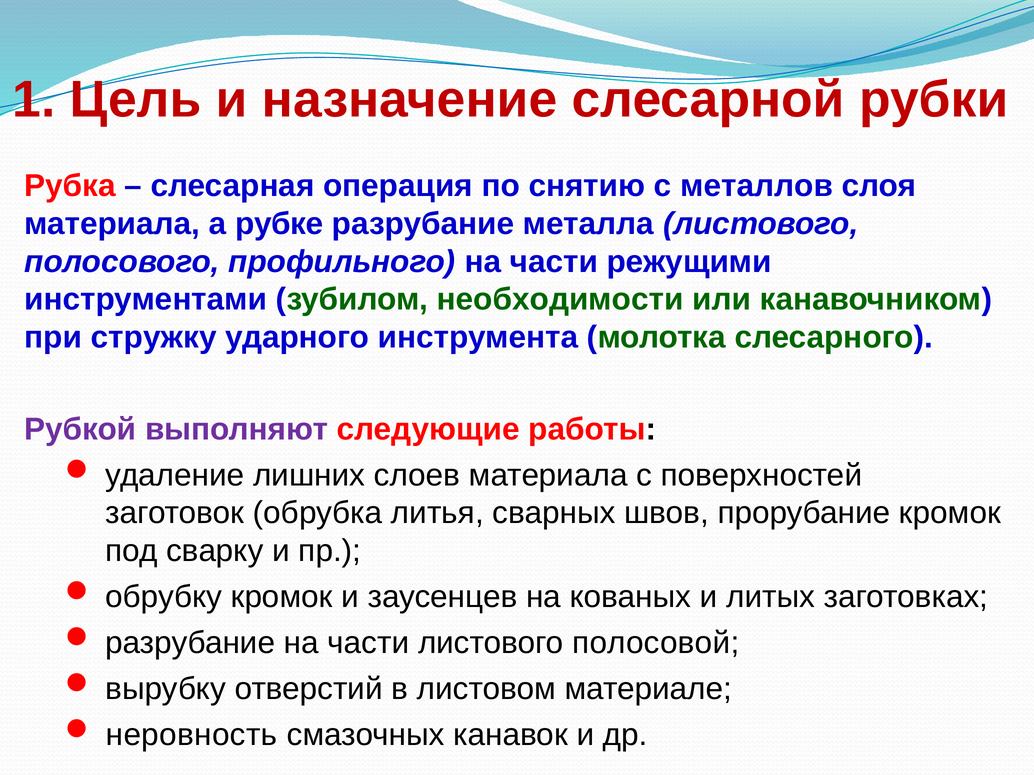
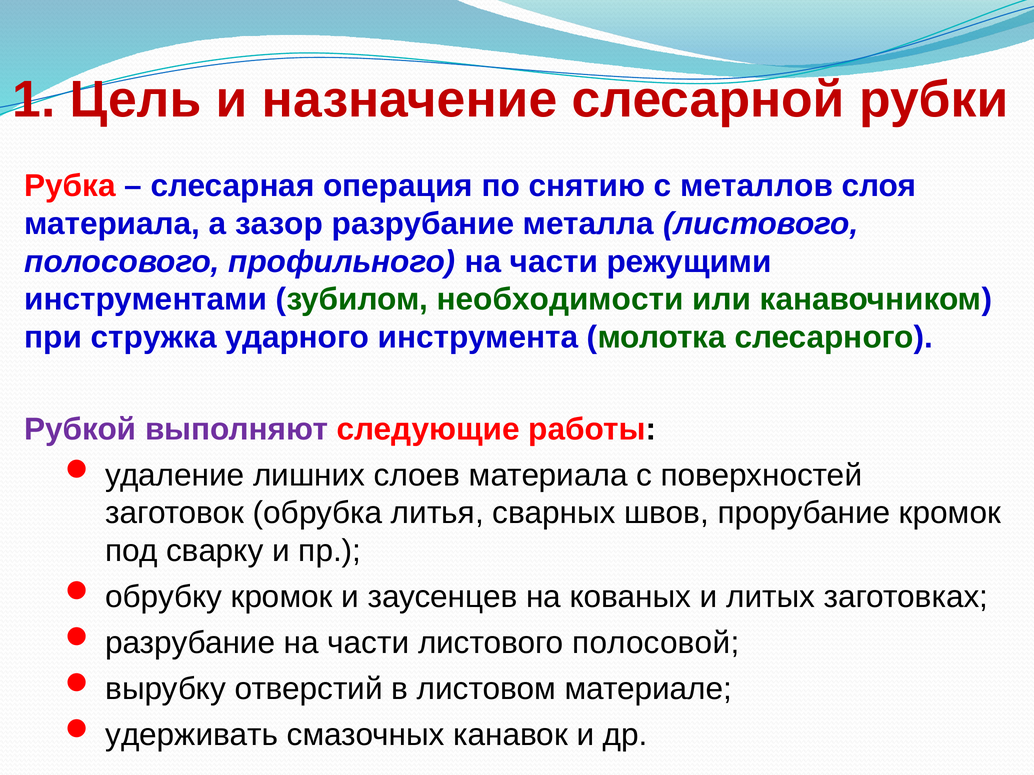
рубке: рубке -> зазор
стружку: стружку -> стружка
неровность: неровность -> удерживать
